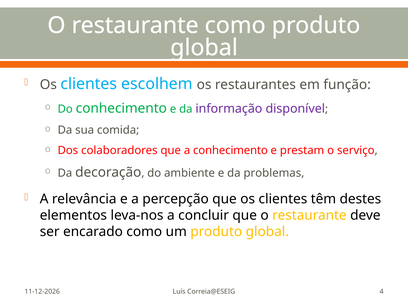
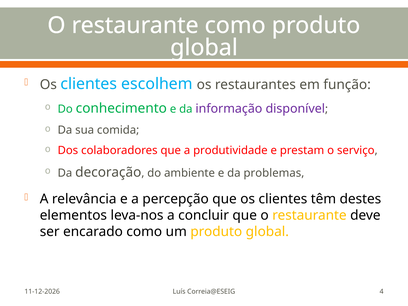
a conhecimento: conhecimento -> produtividade
